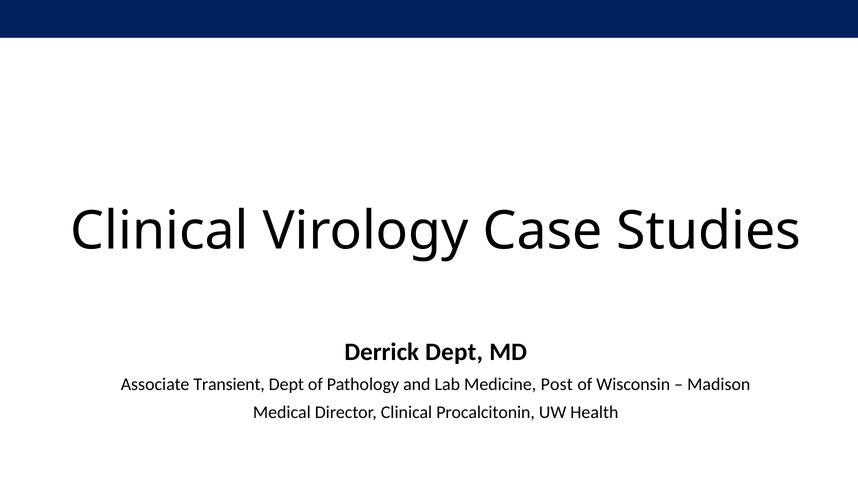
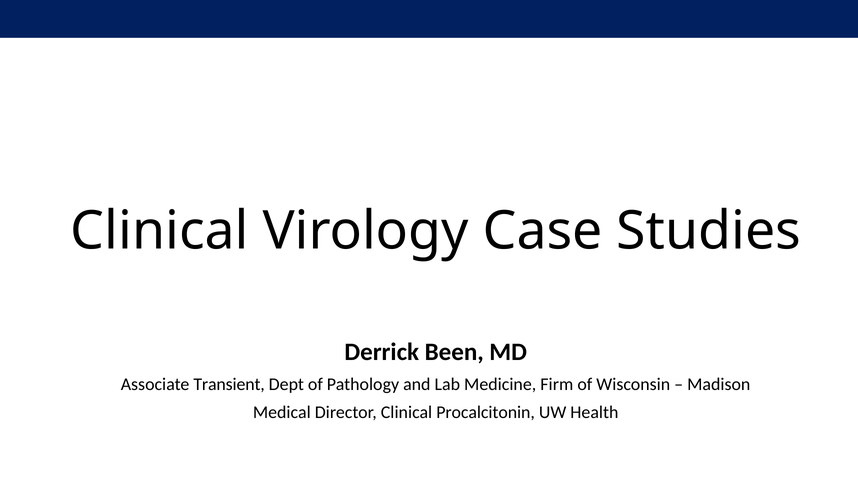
Derrick Dept: Dept -> Been
Post: Post -> Firm
